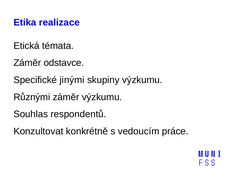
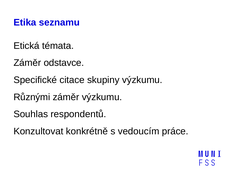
realizace: realizace -> seznamu
jinými: jinými -> citace
